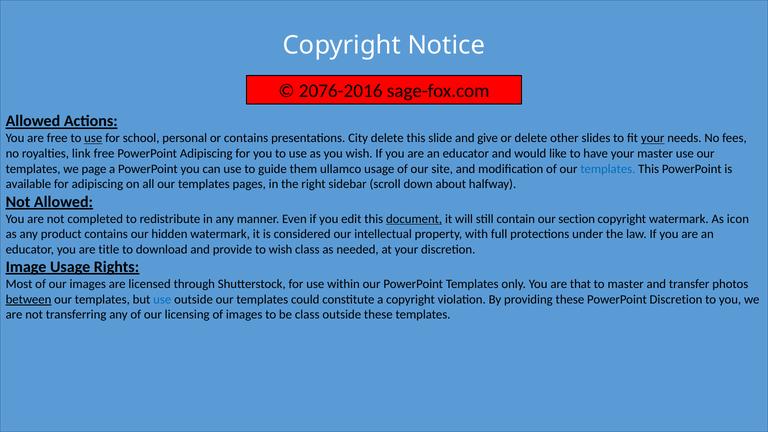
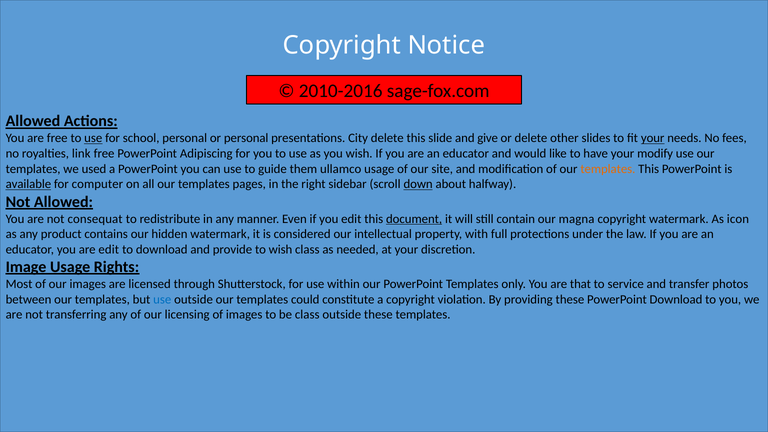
2076-2016: 2076-2016 -> 2010-2016
or contains: contains -> personal
your master: master -> modify
page: page -> used
templates at (608, 169) colour: blue -> orange
available underline: none -> present
for adipiscing: adipiscing -> computer
down underline: none -> present
completed: completed -> consequat
section: section -> magna
are title: title -> edit
to master: master -> service
between underline: present -> none
PowerPoint Discretion: Discretion -> Download
